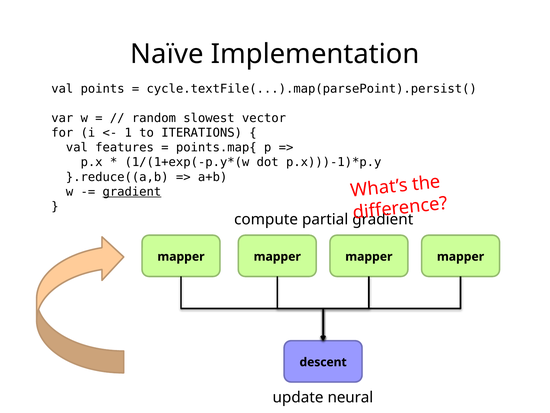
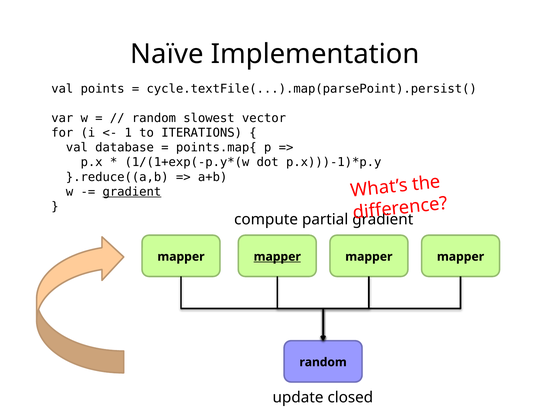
features: features -> database
mapper at (277, 256) underline: none -> present
descent at (323, 362): descent -> random
neural: neural -> closed
